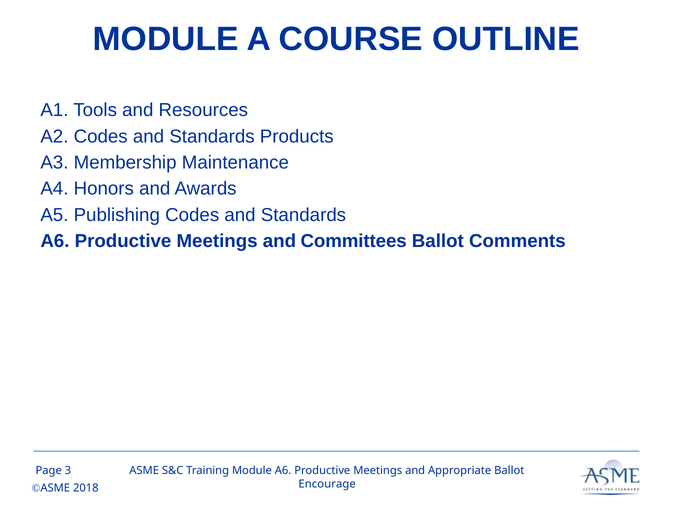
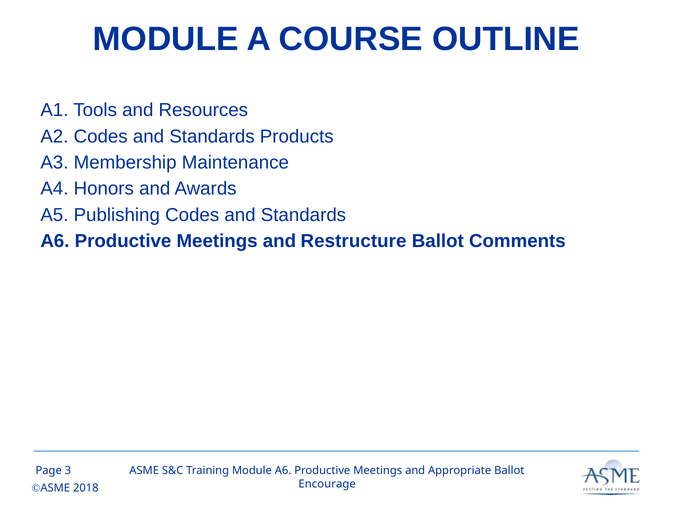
Committees: Committees -> Restructure
